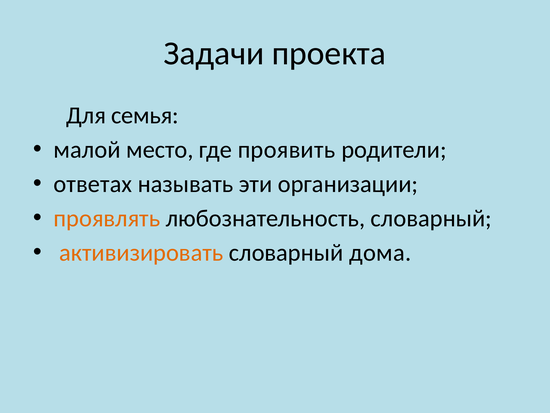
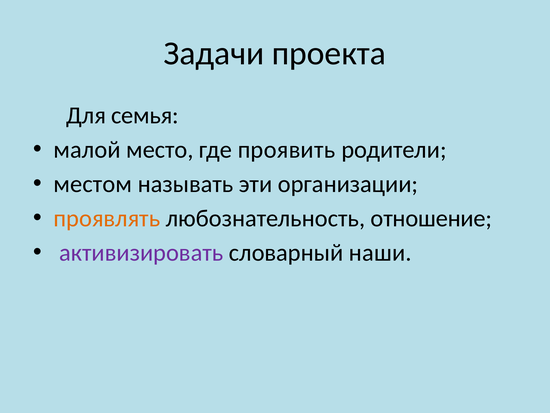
ответах: ответах -> местом
любознательность словарный: словарный -> отношение
активизировать colour: orange -> purple
дома: дома -> наши
